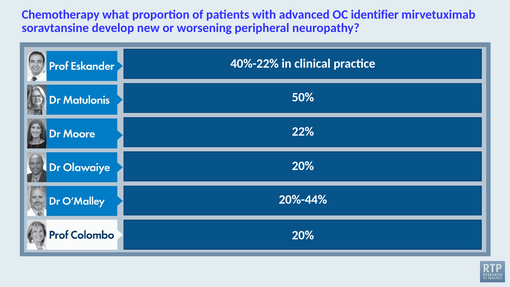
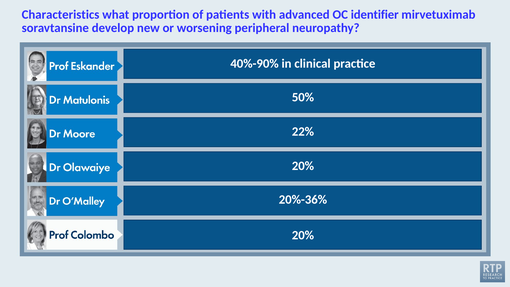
Chemotherapy: Chemotherapy -> Characteristics
40%-22%: 40%-22% -> 40%-90%
20%-44%: 20%-44% -> 20%-36%
